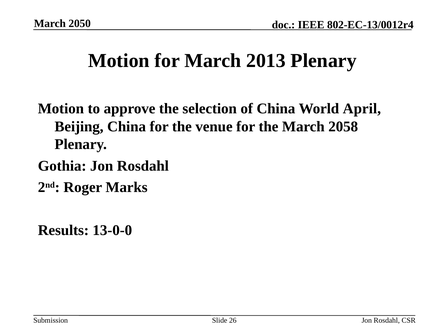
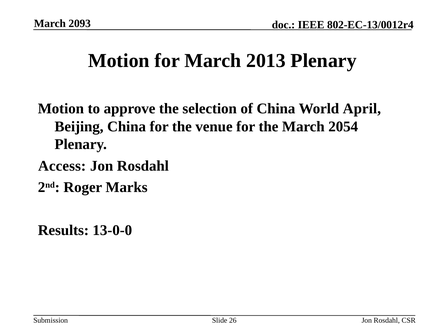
2050: 2050 -> 2093
2058: 2058 -> 2054
Gothia: Gothia -> Access
